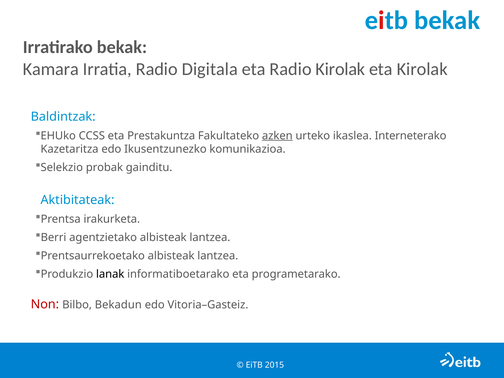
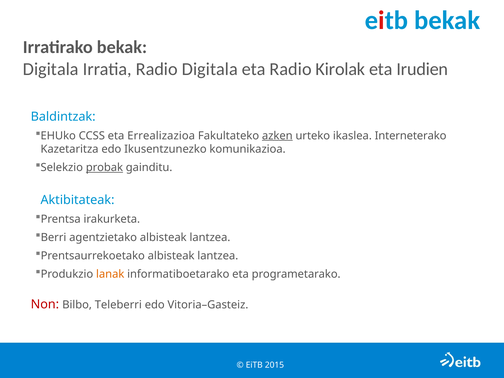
Kamara at (51, 69): Kamara -> Digitala
eta Kirolak: Kirolak -> Irudien
Prestakuntza: Prestakuntza -> Errealizazioa
probak underline: none -> present
lanak colour: black -> orange
Bekadun: Bekadun -> Teleberri
